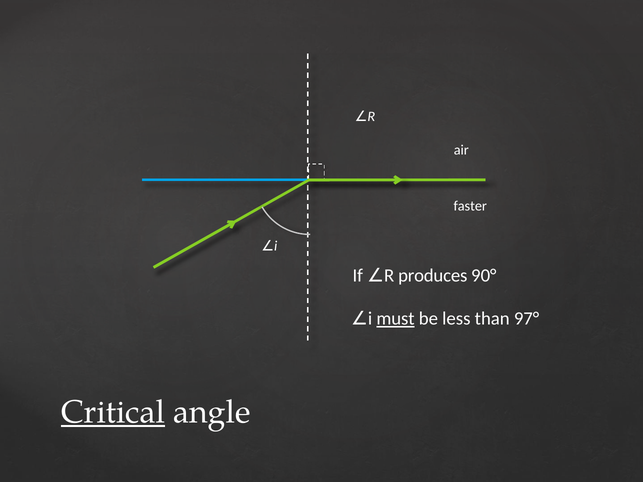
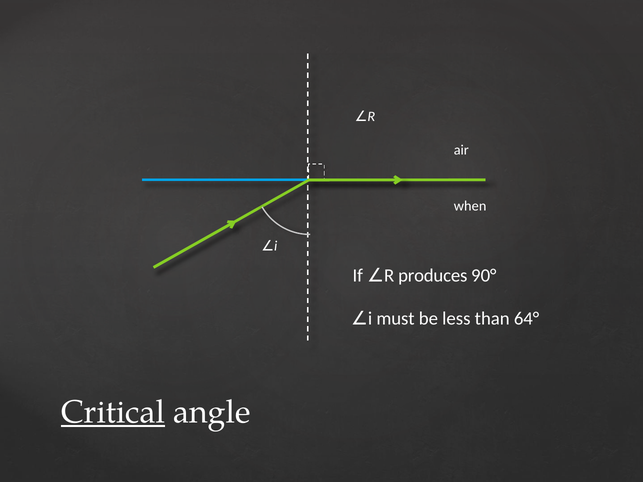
faster: faster -> when
must underline: present -> none
97°: 97° -> 64°
